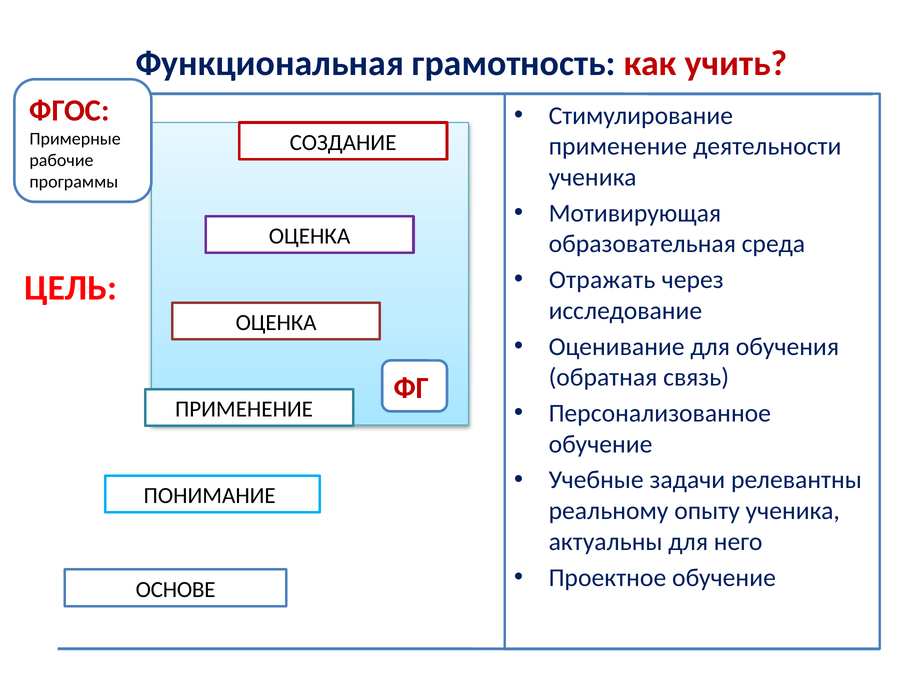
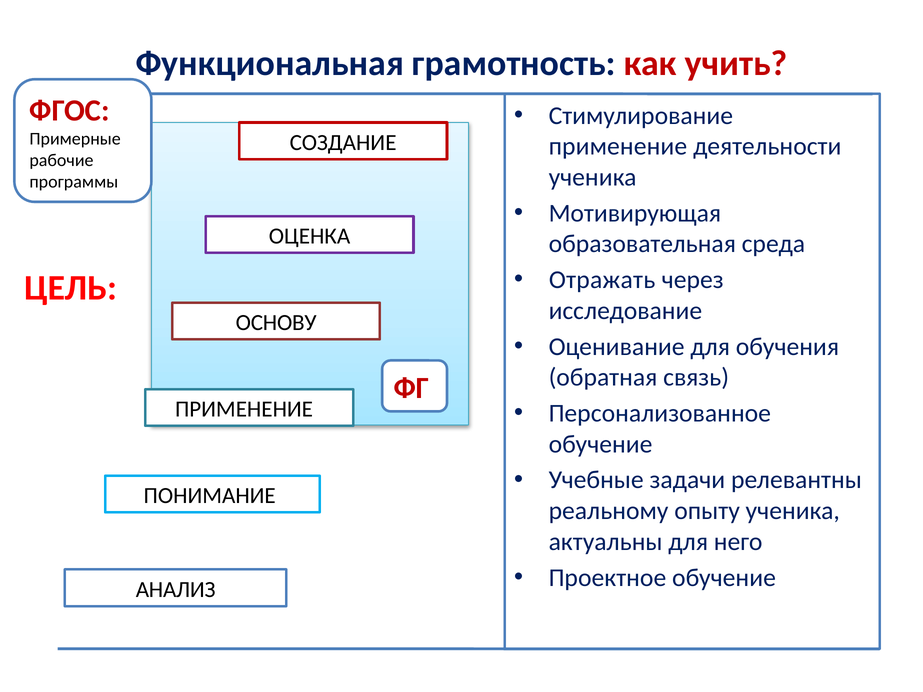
ОЦЕНКА at (276, 323): ОЦЕНКА -> ОСНОВУ
ОСНОВЕ: ОСНОВЕ -> АНАЛИЗ
